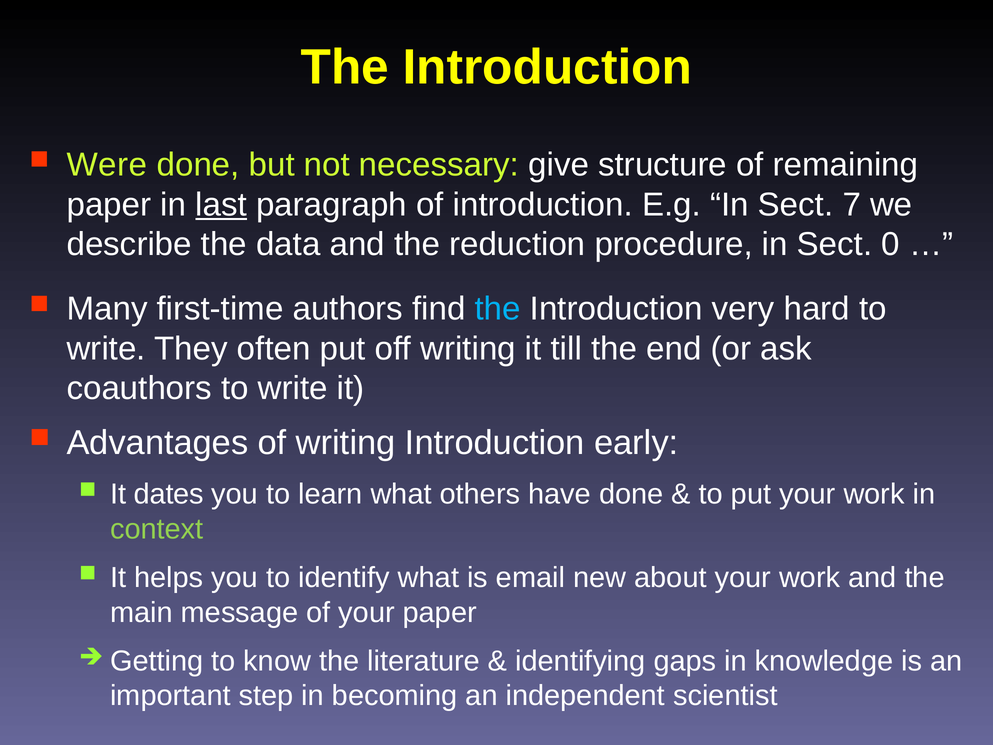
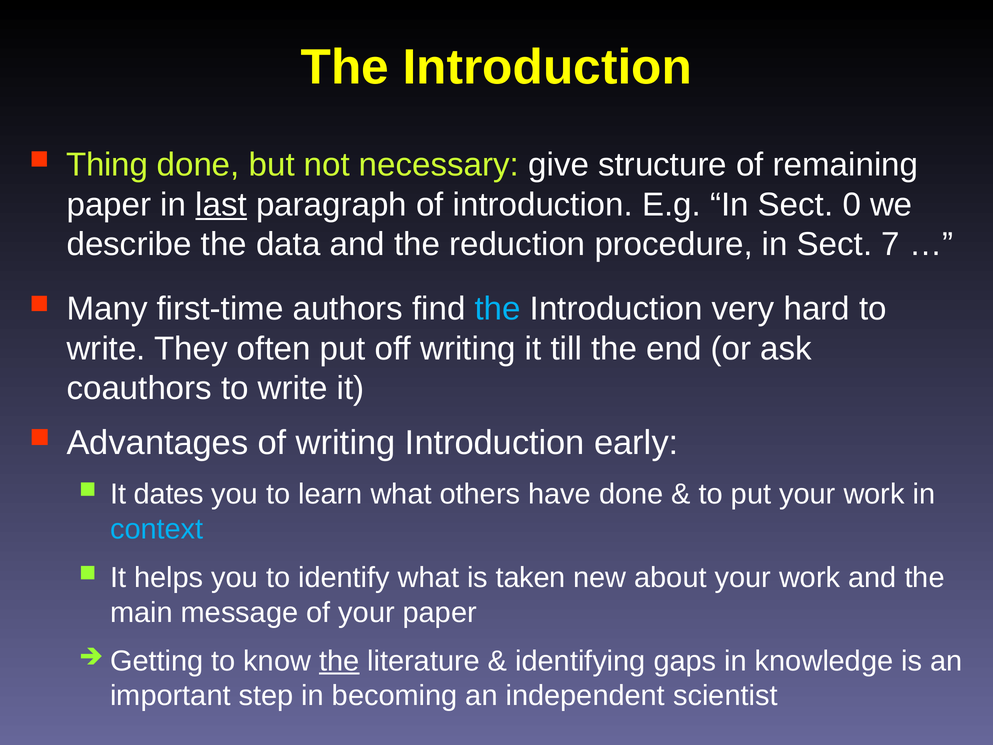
Were: Were -> Thing
7: 7 -> 0
0: 0 -> 7
context colour: light green -> light blue
email: email -> taken
the at (339, 661) underline: none -> present
